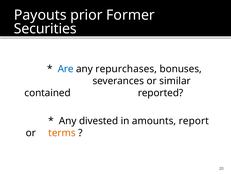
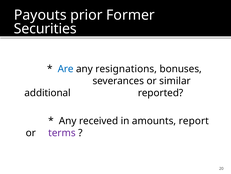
repurchases: repurchases -> resignations
contained: contained -> additional
divested: divested -> received
terms colour: orange -> purple
